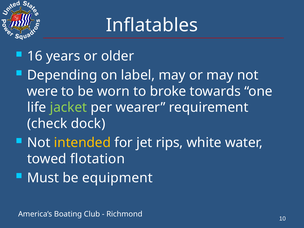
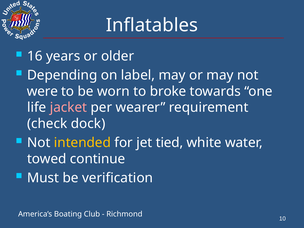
jacket colour: light green -> pink
rips: rips -> tied
flotation: flotation -> continue
equipment: equipment -> verification
